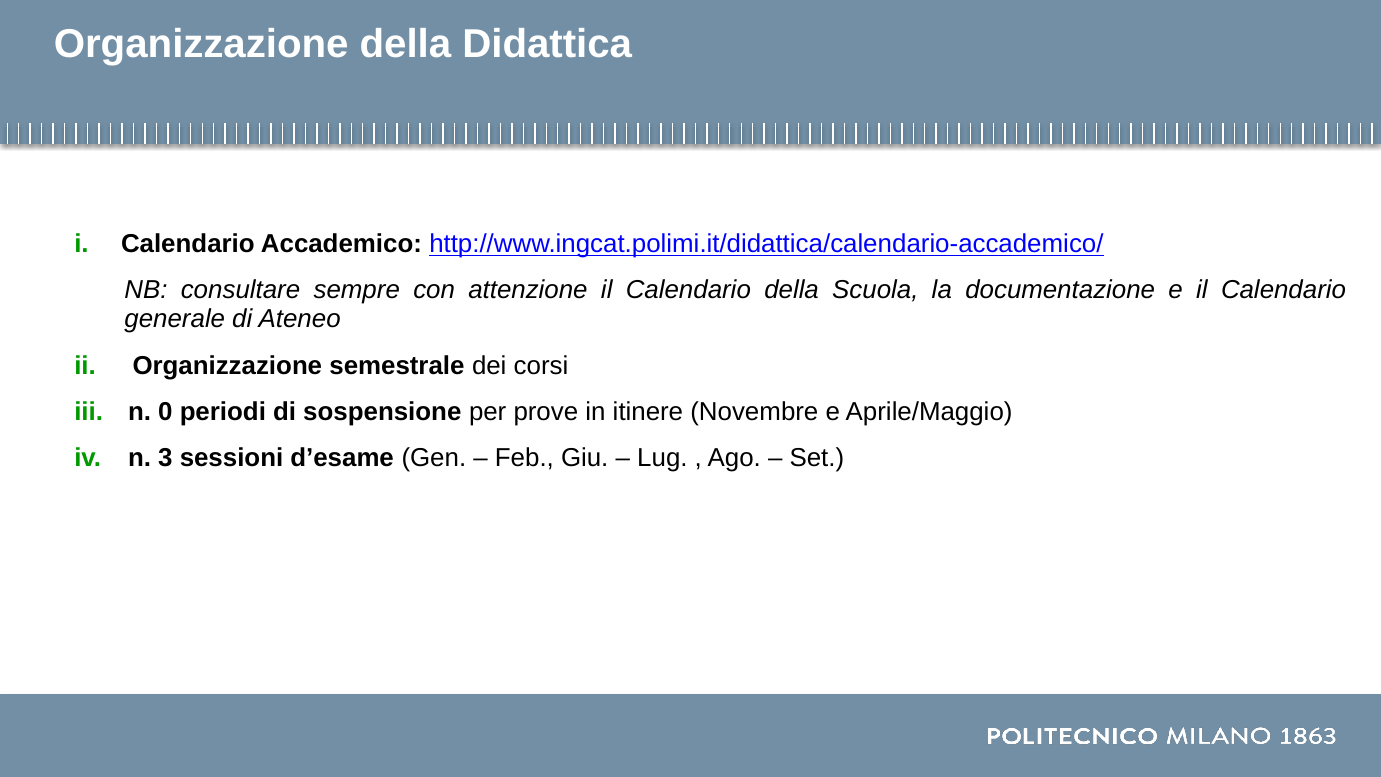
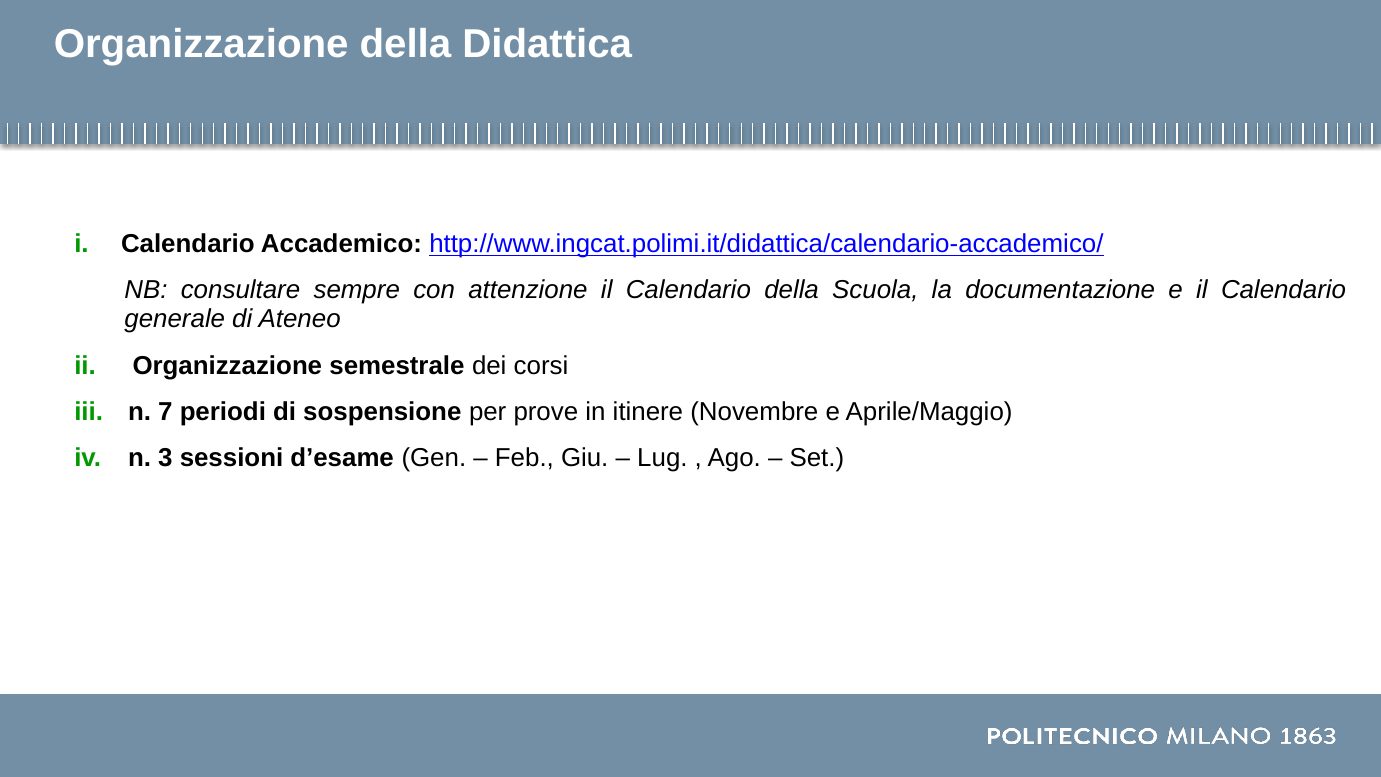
0: 0 -> 7
